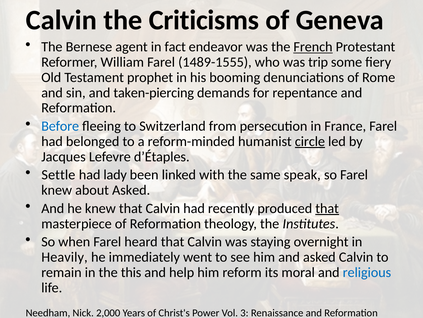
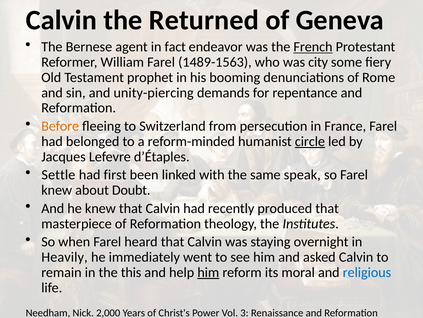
Criticisms: Criticisms -> Returned
1489-1555: 1489-1555 -> 1489-1563
trip: trip -> city
taken-piercing: taken-piercing -> unity-piercing
Before colour: blue -> orange
lady: lady -> first
about Asked: Asked -> Doubt
that at (327, 208) underline: present -> none
him at (208, 272) underline: none -> present
